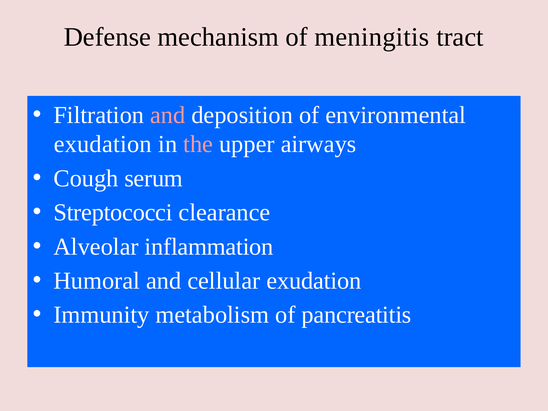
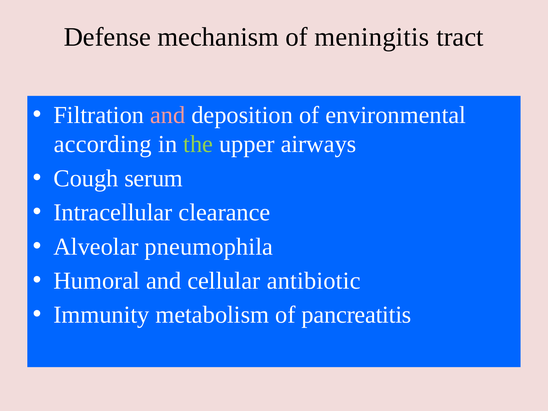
exudation at (103, 144): exudation -> according
the colour: pink -> light green
Streptococci: Streptococci -> Intracellular
inflammation: inflammation -> pneumophila
cellular exudation: exudation -> antibiotic
